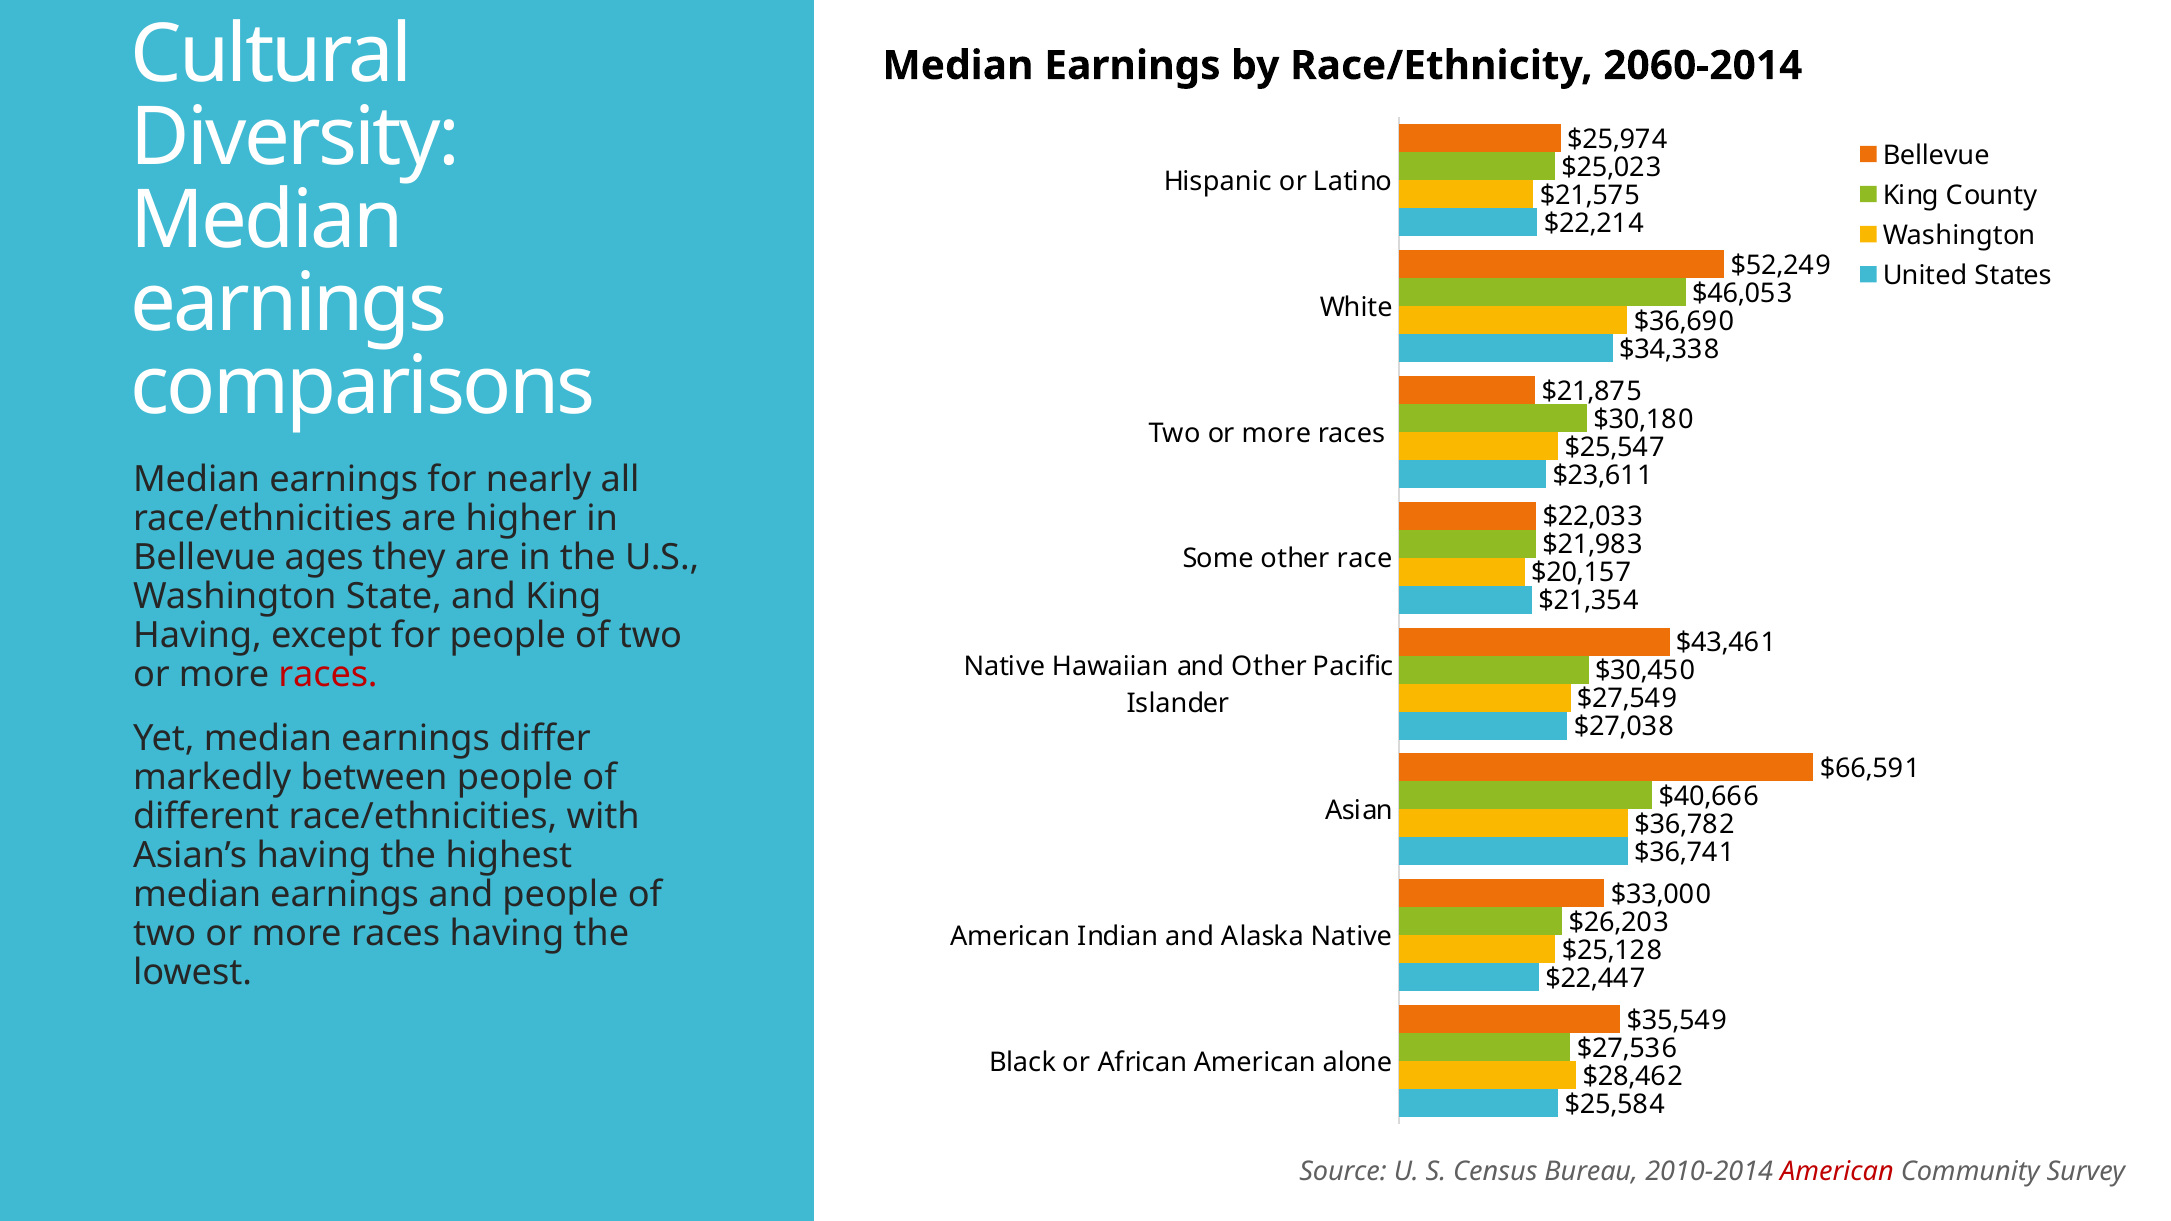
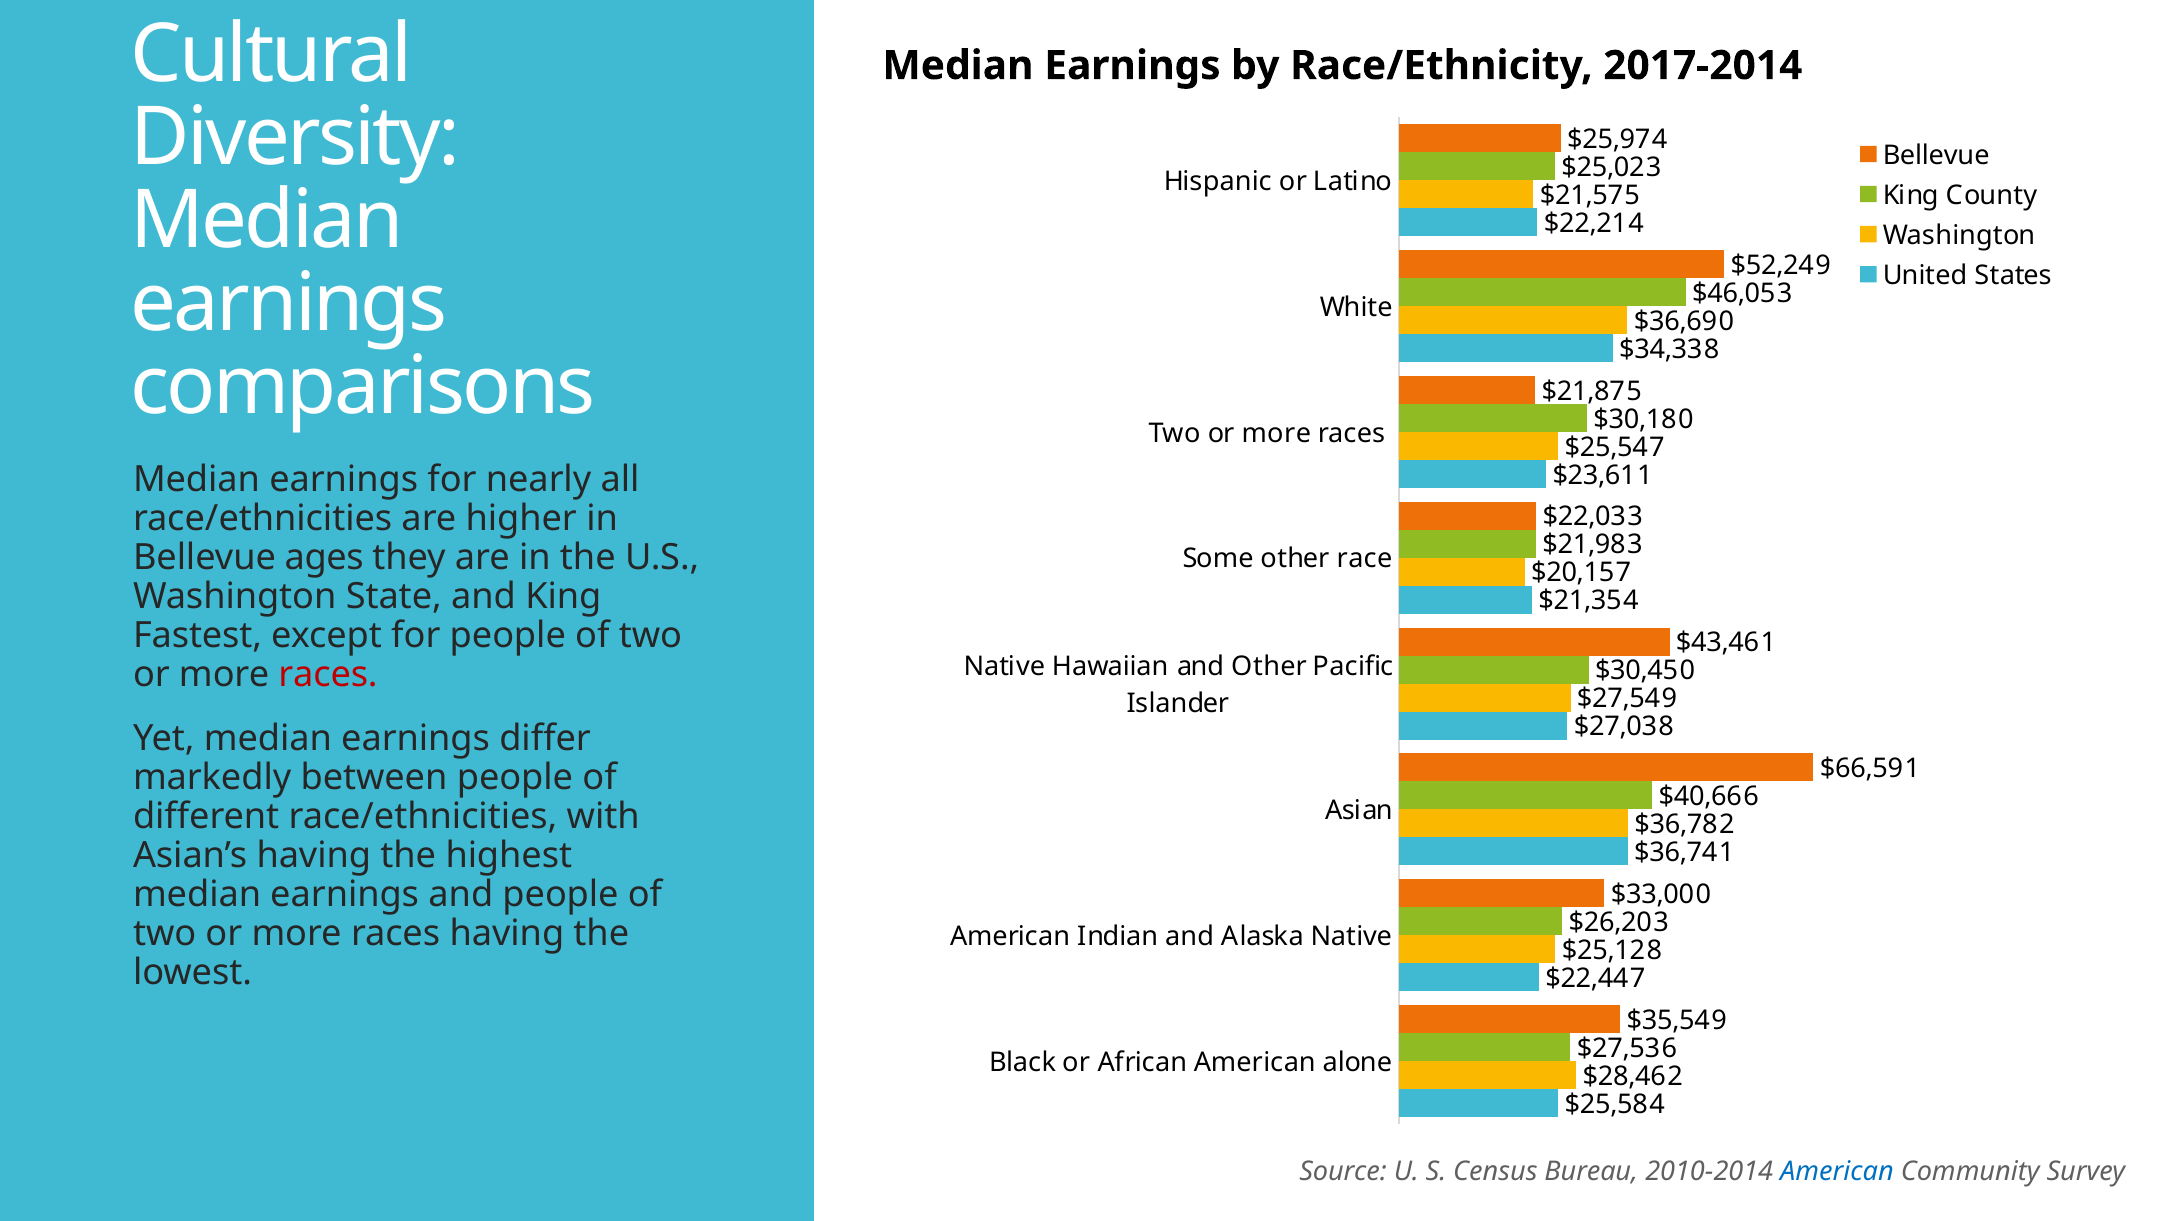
2060-2014: 2060-2014 -> 2017-2014
Having at (197, 636): Having -> Fastest
American at (1837, 1172) colour: red -> blue
